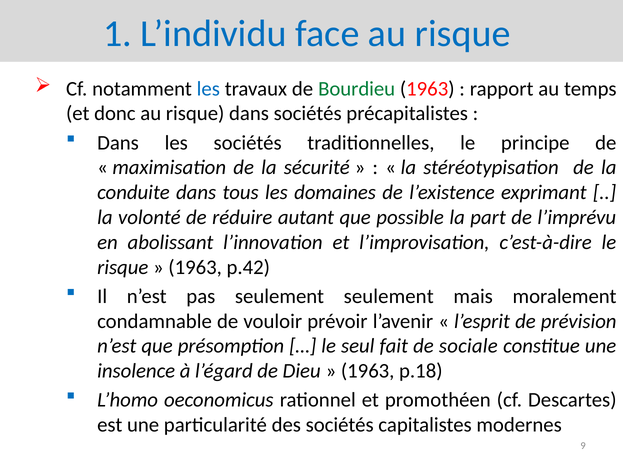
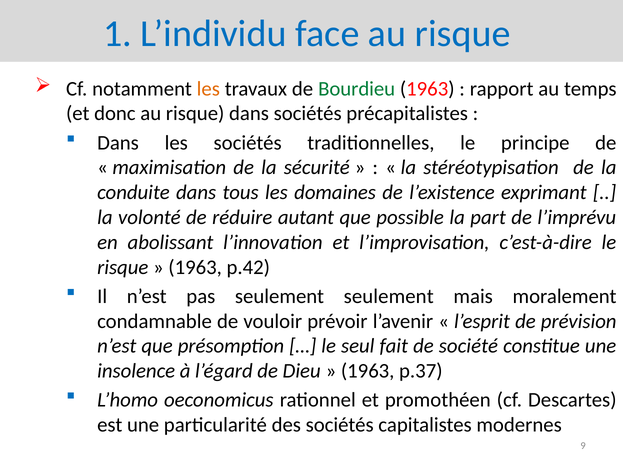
les at (208, 89) colour: blue -> orange
sociale: sociale -> société
p.18: p.18 -> p.37
